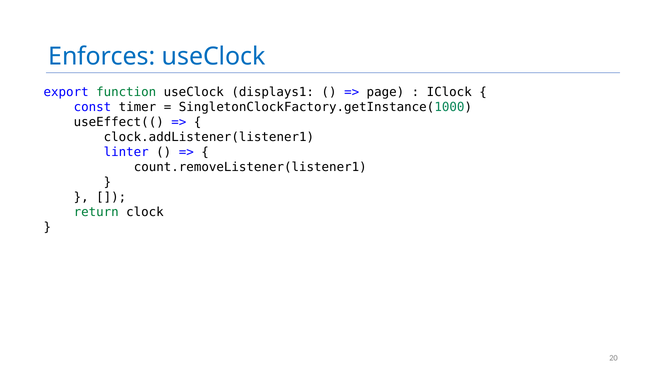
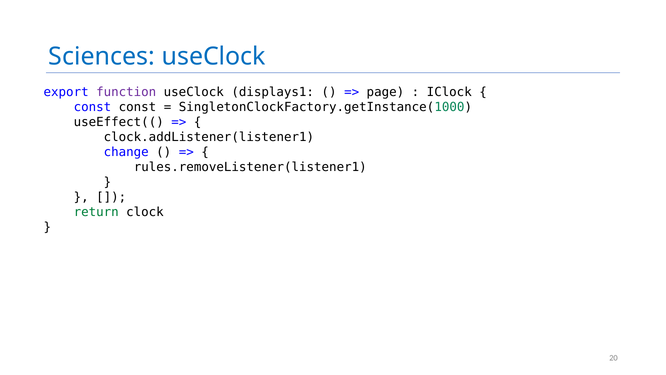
Enforces: Enforces -> Sciences
function colour: green -> purple
const timer: timer -> const
linter: linter -> change
count.removeListener(listener1: count.removeListener(listener1 -> rules.removeListener(listener1
